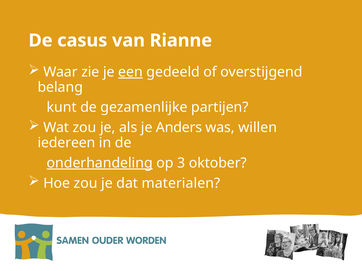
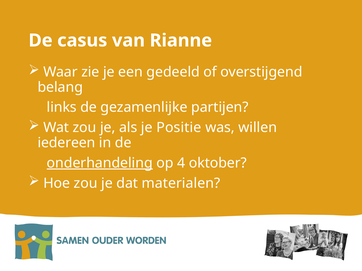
een underline: present -> none
kunt: kunt -> links
Anders: Anders -> Positie
3: 3 -> 4
